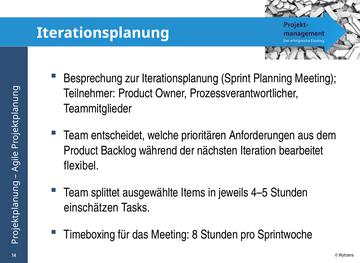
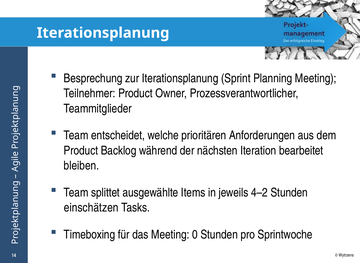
flexibel: flexibel -> bleiben
4–5: 4–5 -> 4–2
8: 8 -> 0
